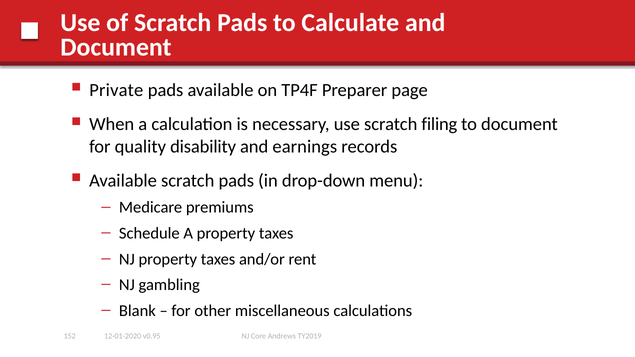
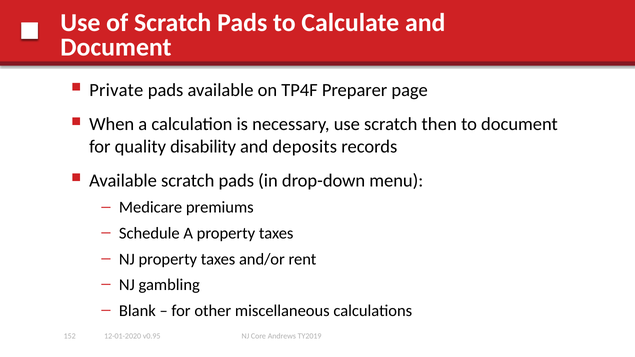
filing: filing -> then
earnings: earnings -> deposits
